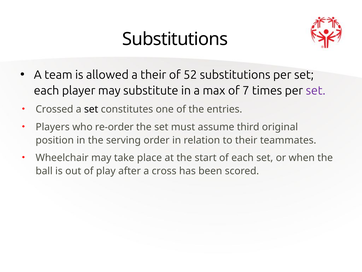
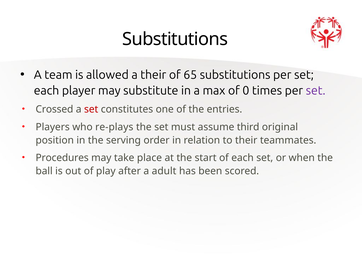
52: 52 -> 65
7: 7 -> 0
set at (91, 109) colour: black -> red
re-order: re-order -> re-plays
Wheelchair: Wheelchair -> Procedures
cross: cross -> adult
